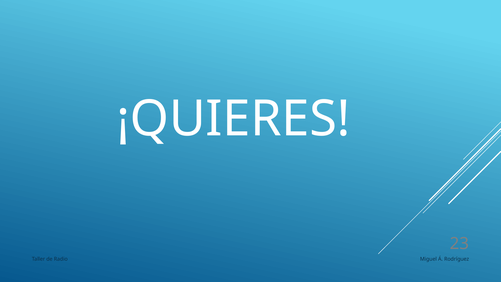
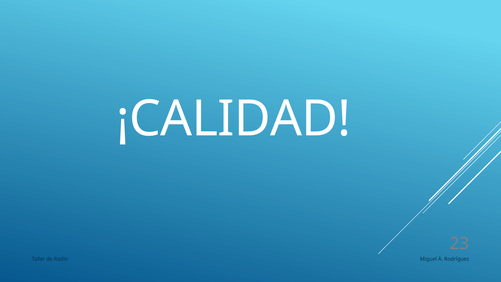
¡QUIERES: ¡QUIERES -> ¡CALIDAD
